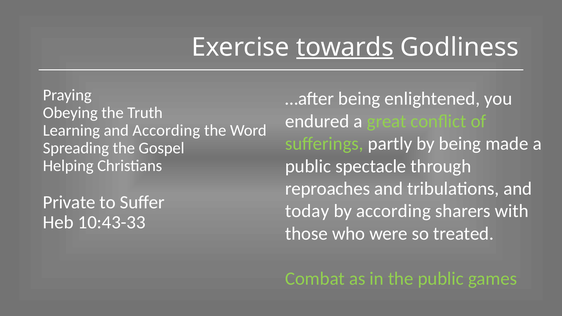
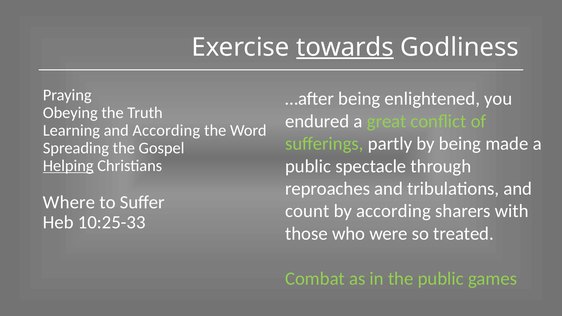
Helping underline: none -> present
Private: Private -> Where
today: today -> count
10:43-33: 10:43-33 -> 10:25-33
